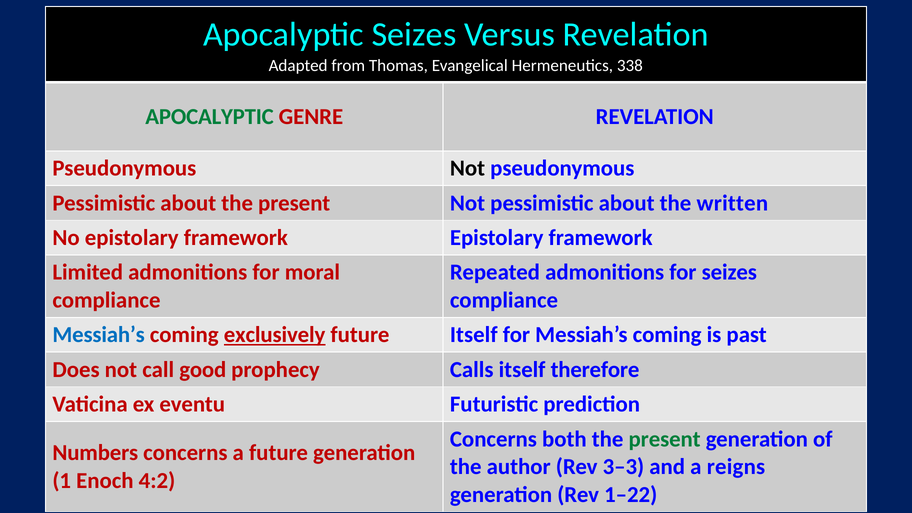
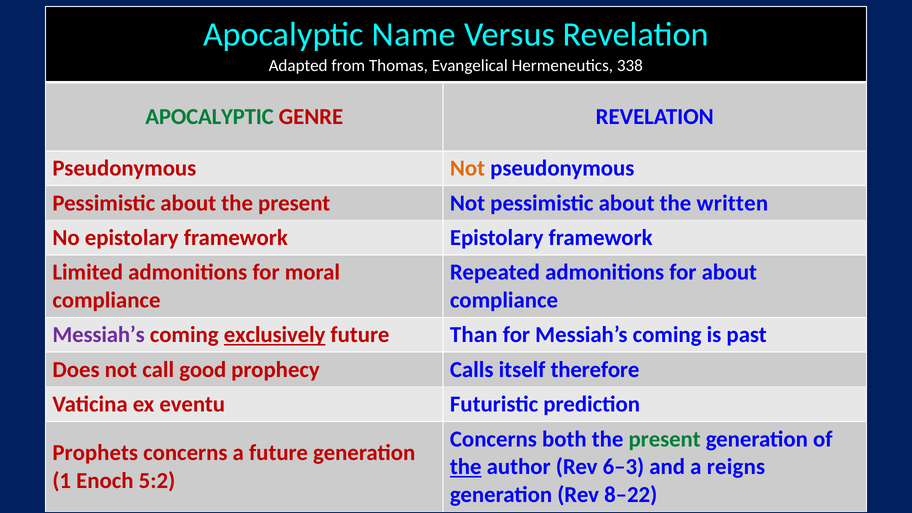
Apocalyptic Seizes: Seizes -> Name
Not at (468, 168) colour: black -> orange
for seizes: seizes -> about
Messiah’s at (99, 335) colour: blue -> purple
future Itself: Itself -> Than
Numbers: Numbers -> Prophets
the at (466, 467) underline: none -> present
3–3: 3–3 -> 6–3
4:2: 4:2 -> 5:2
1–22: 1–22 -> 8–22
